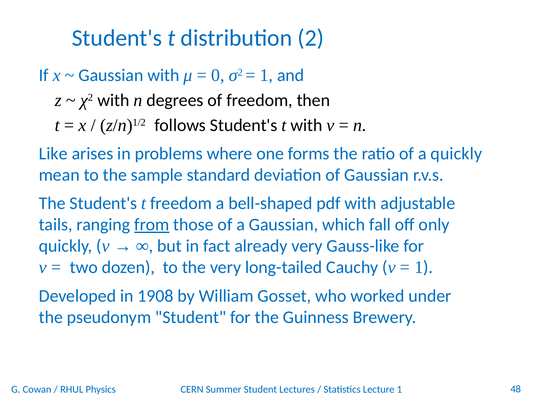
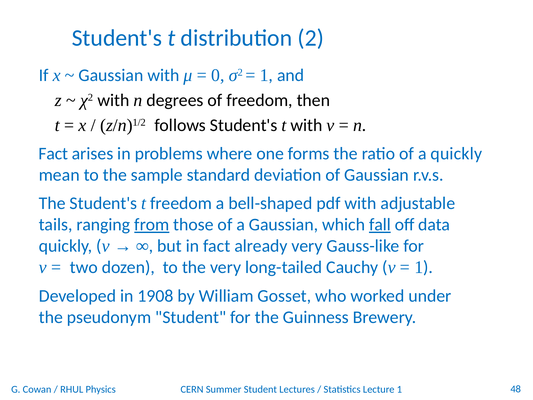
Like at (53, 153): Like -> Fact
fall underline: none -> present
only: only -> data
